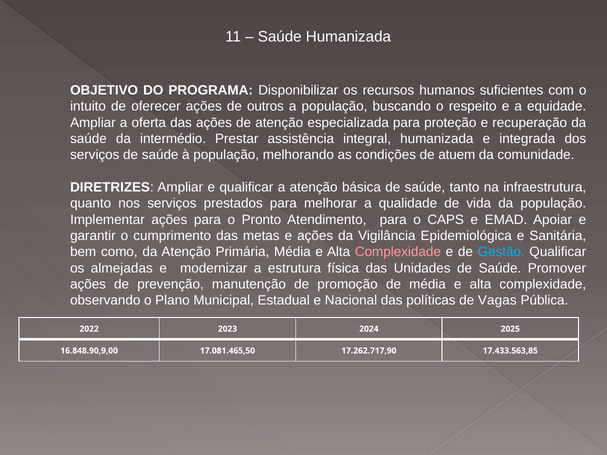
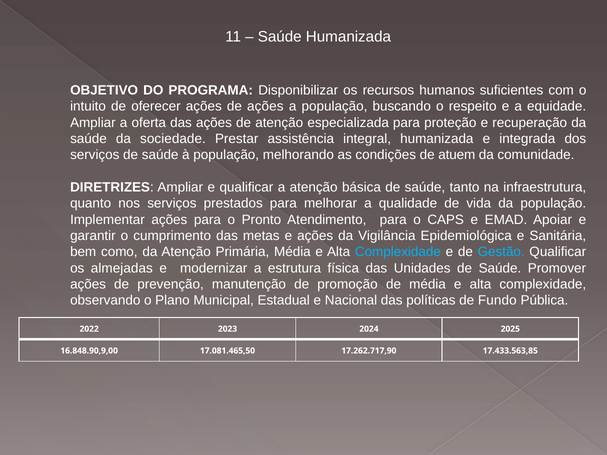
de outros: outros -> ações
intermédio: intermédio -> sociedade
Complexidade at (398, 252) colour: pink -> light blue
Vagas: Vagas -> Fundo
